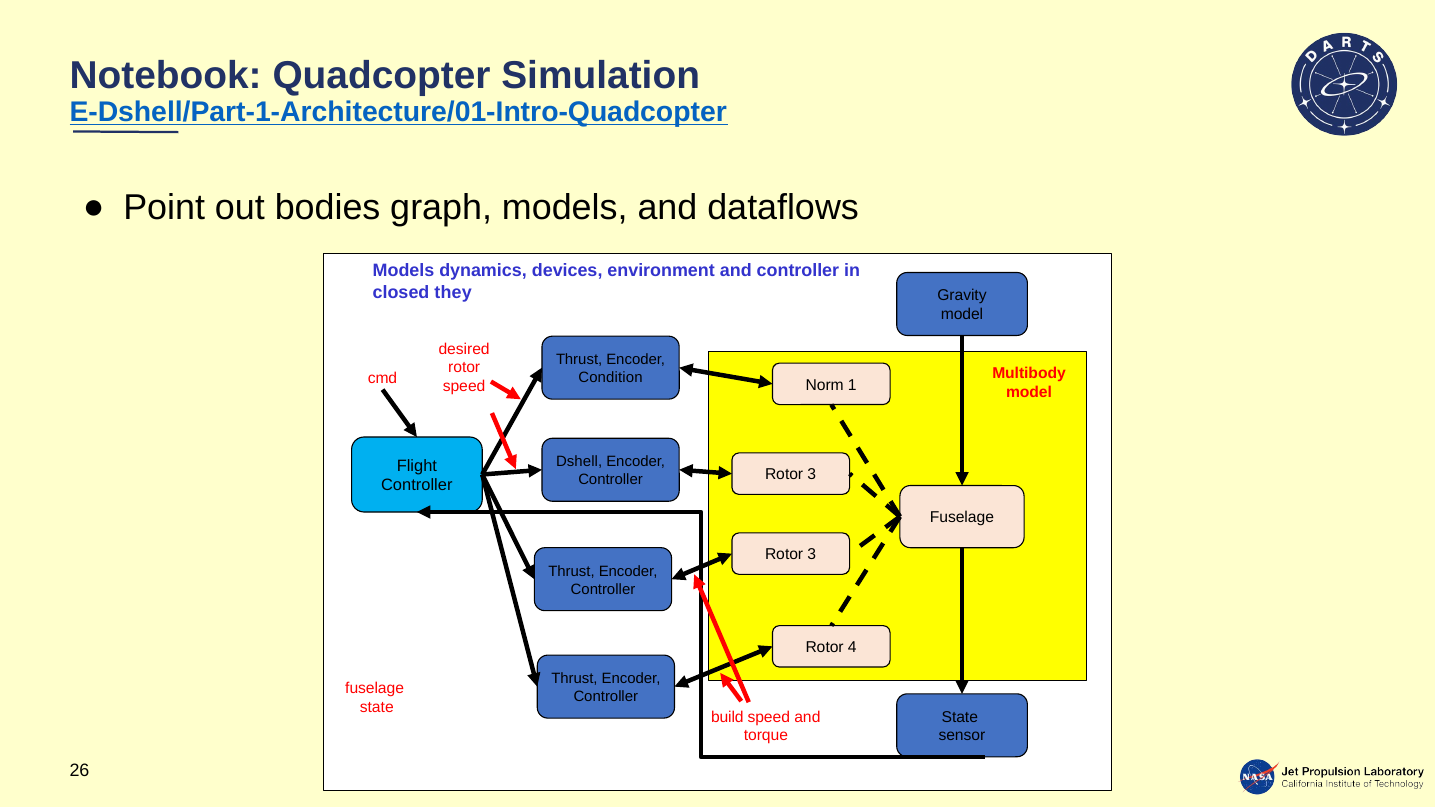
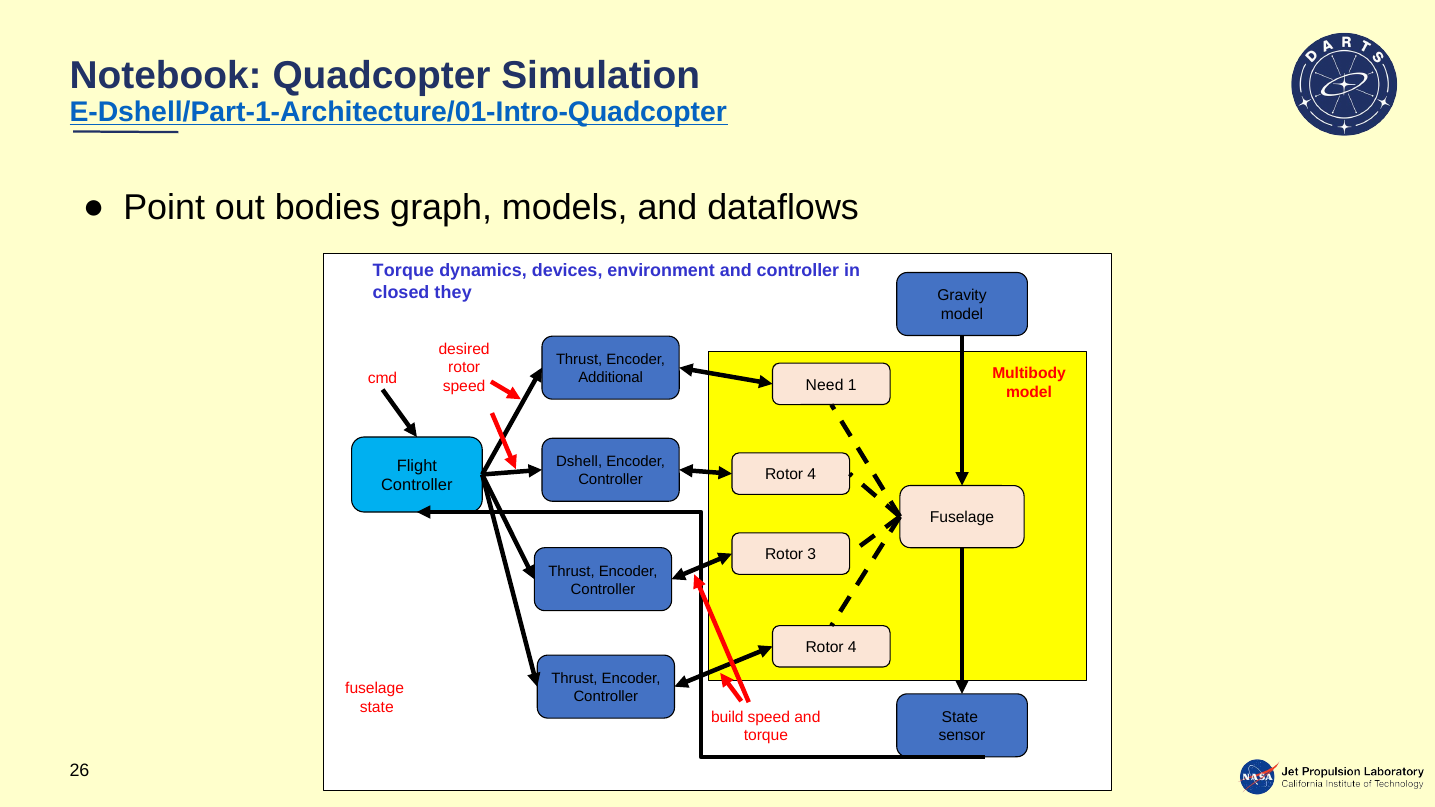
Models at (404, 271): Models -> Torque
Condition: Condition -> Additional
Norm: Norm -> Need
3 at (812, 475): 3 -> 4
